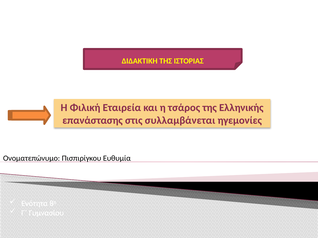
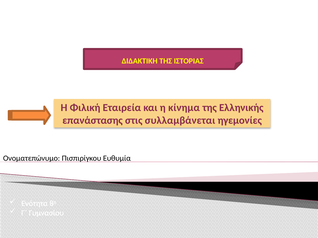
τσάρος: τσάρος -> κίνημα
